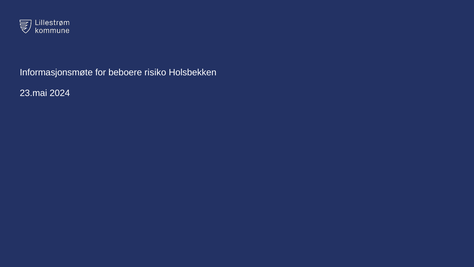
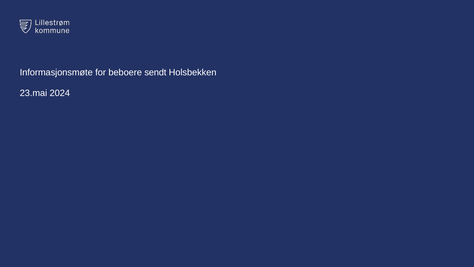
risiko: risiko -> sendt
